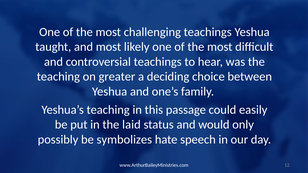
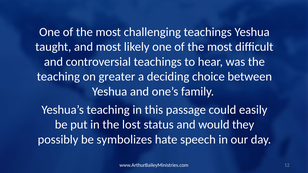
laid: laid -> lost
only: only -> they
